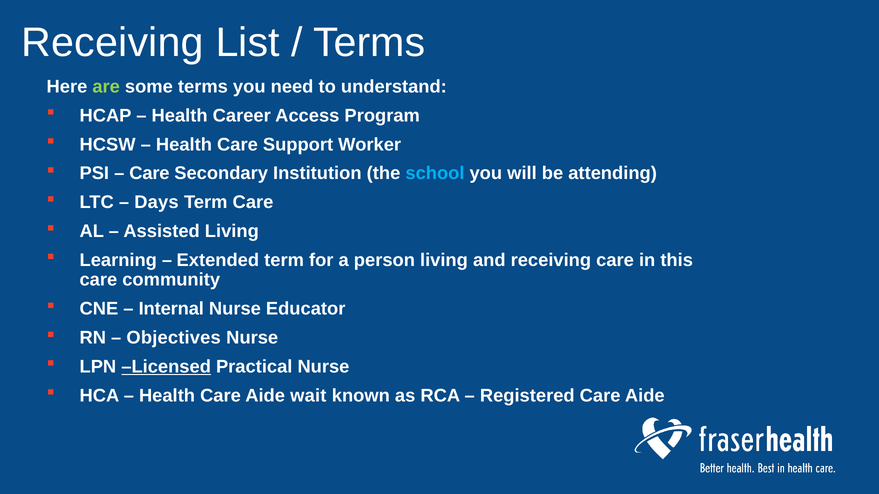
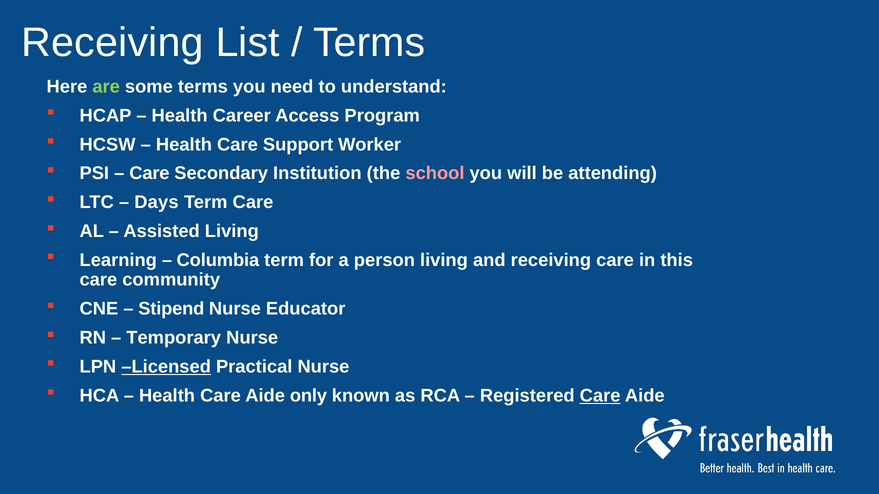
school colour: light blue -> pink
Extended: Extended -> Columbia
Internal: Internal -> Stipend
Objectives: Objectives -> Temporary
wait: wait -> only
Care at (600, 396) underline: none -> present
